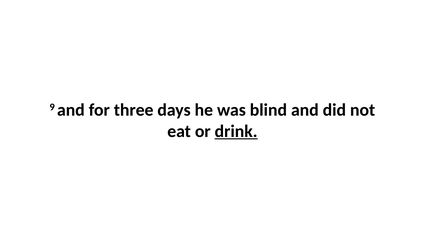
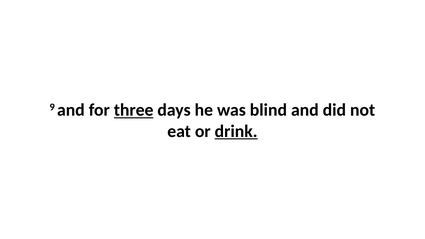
three underline: none -> present
